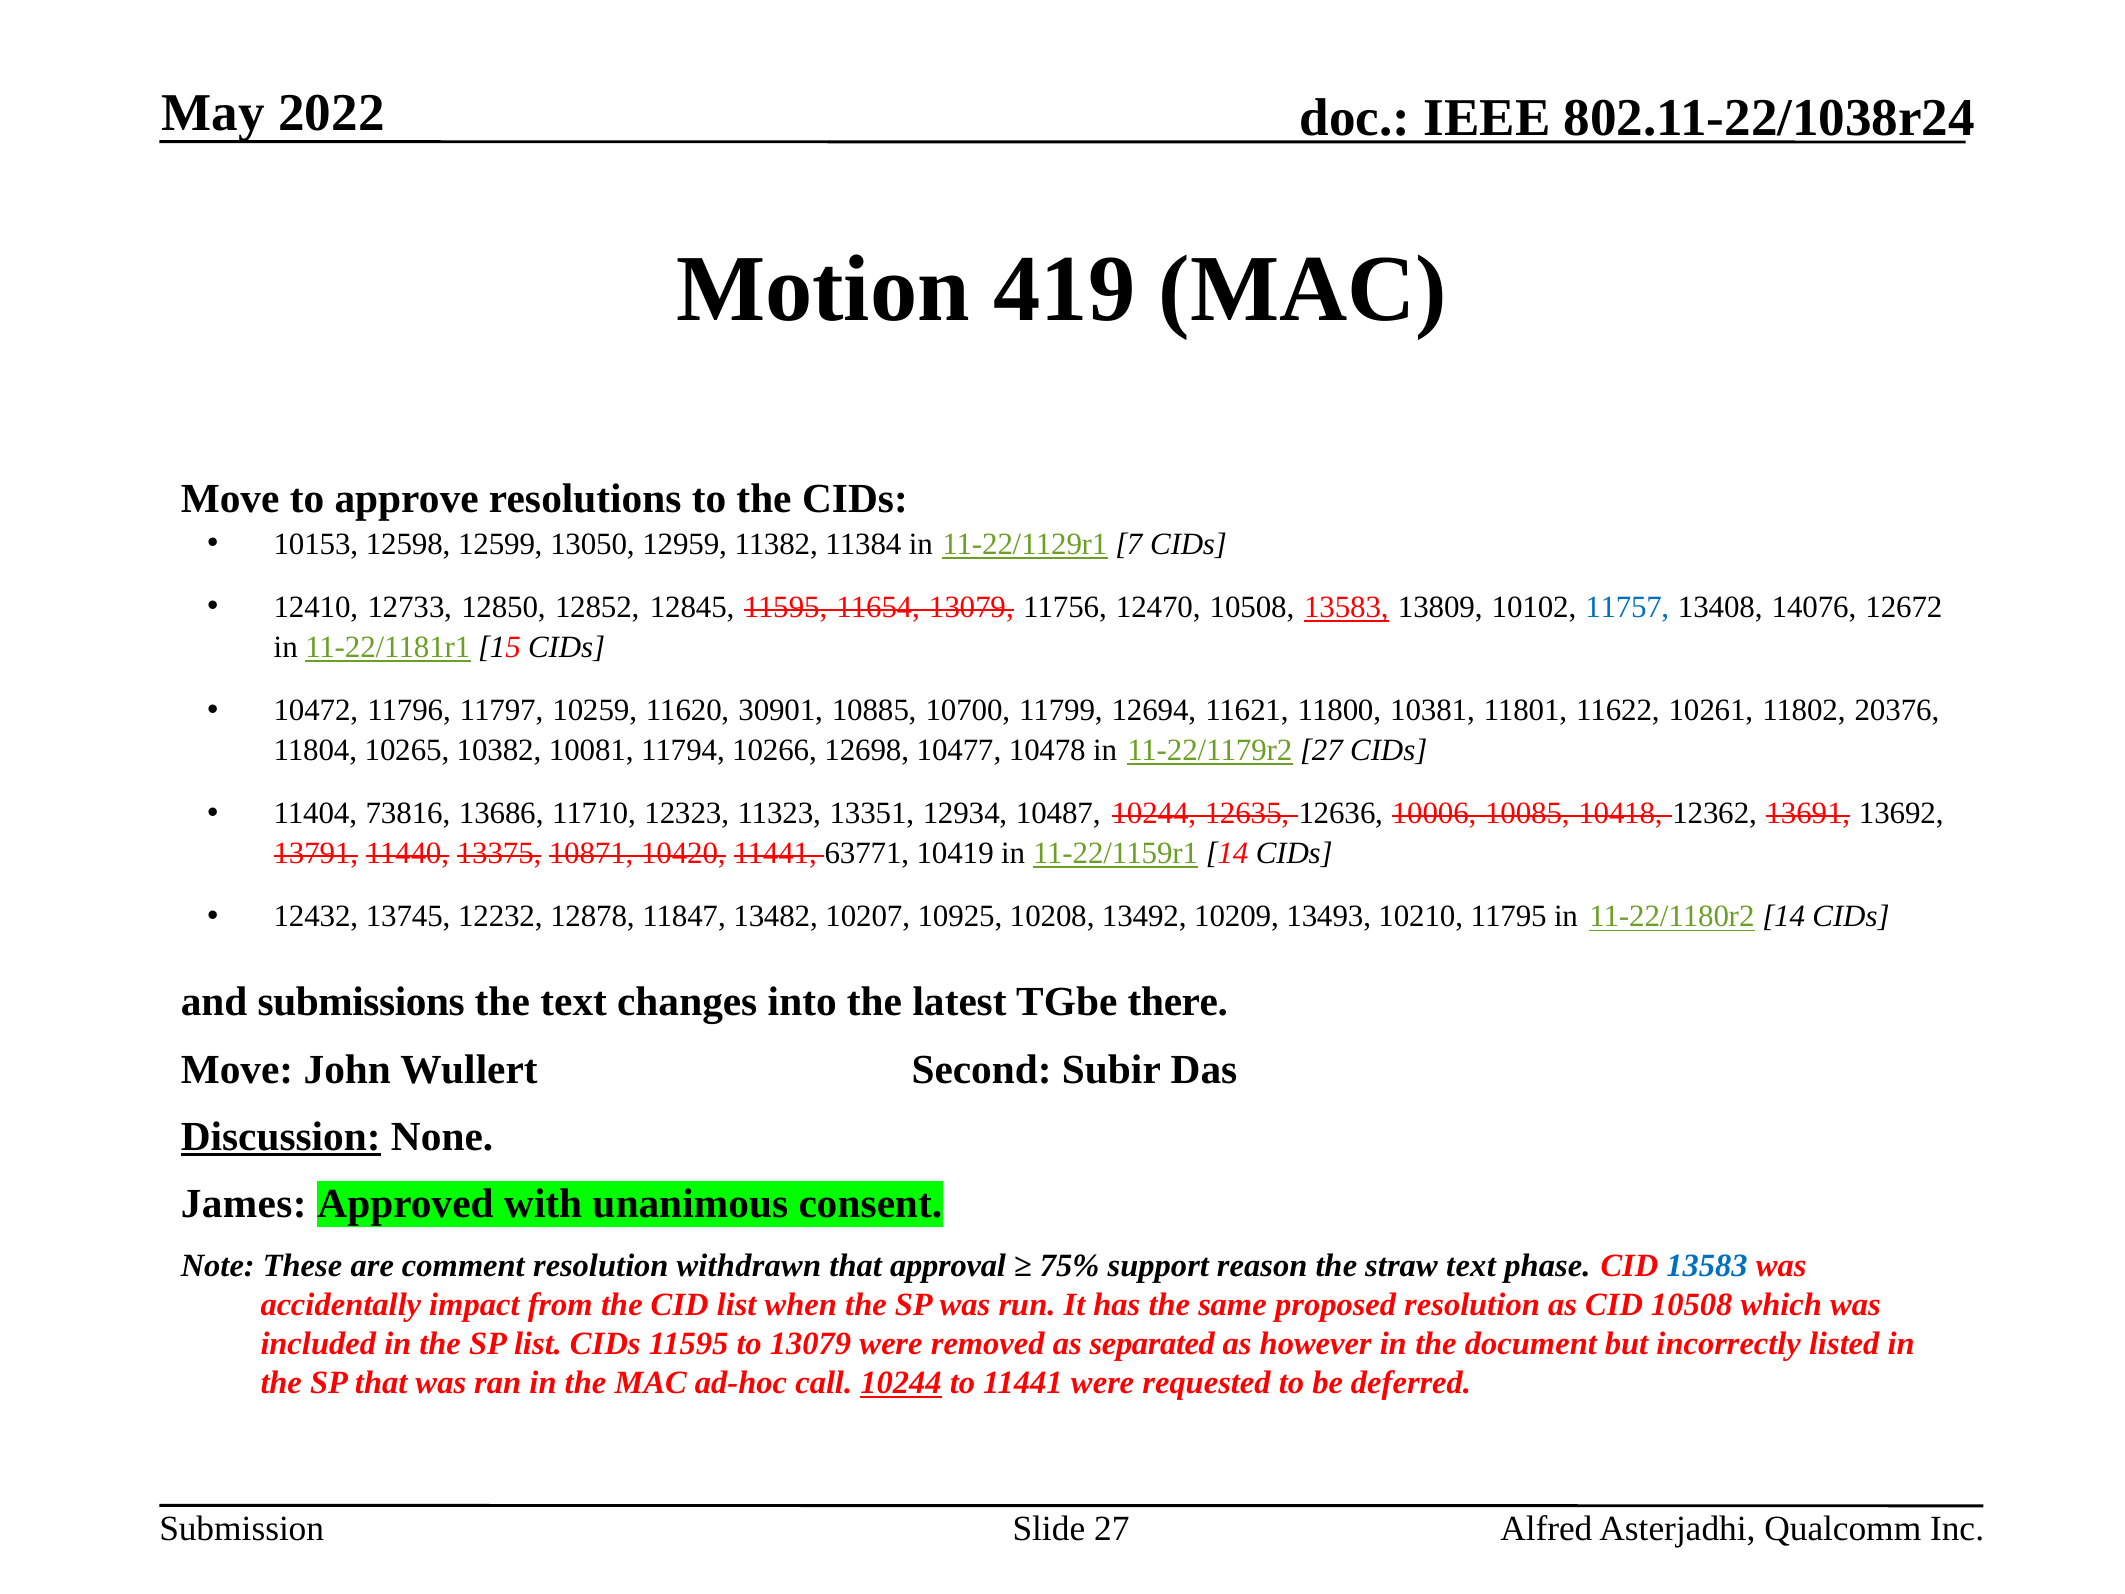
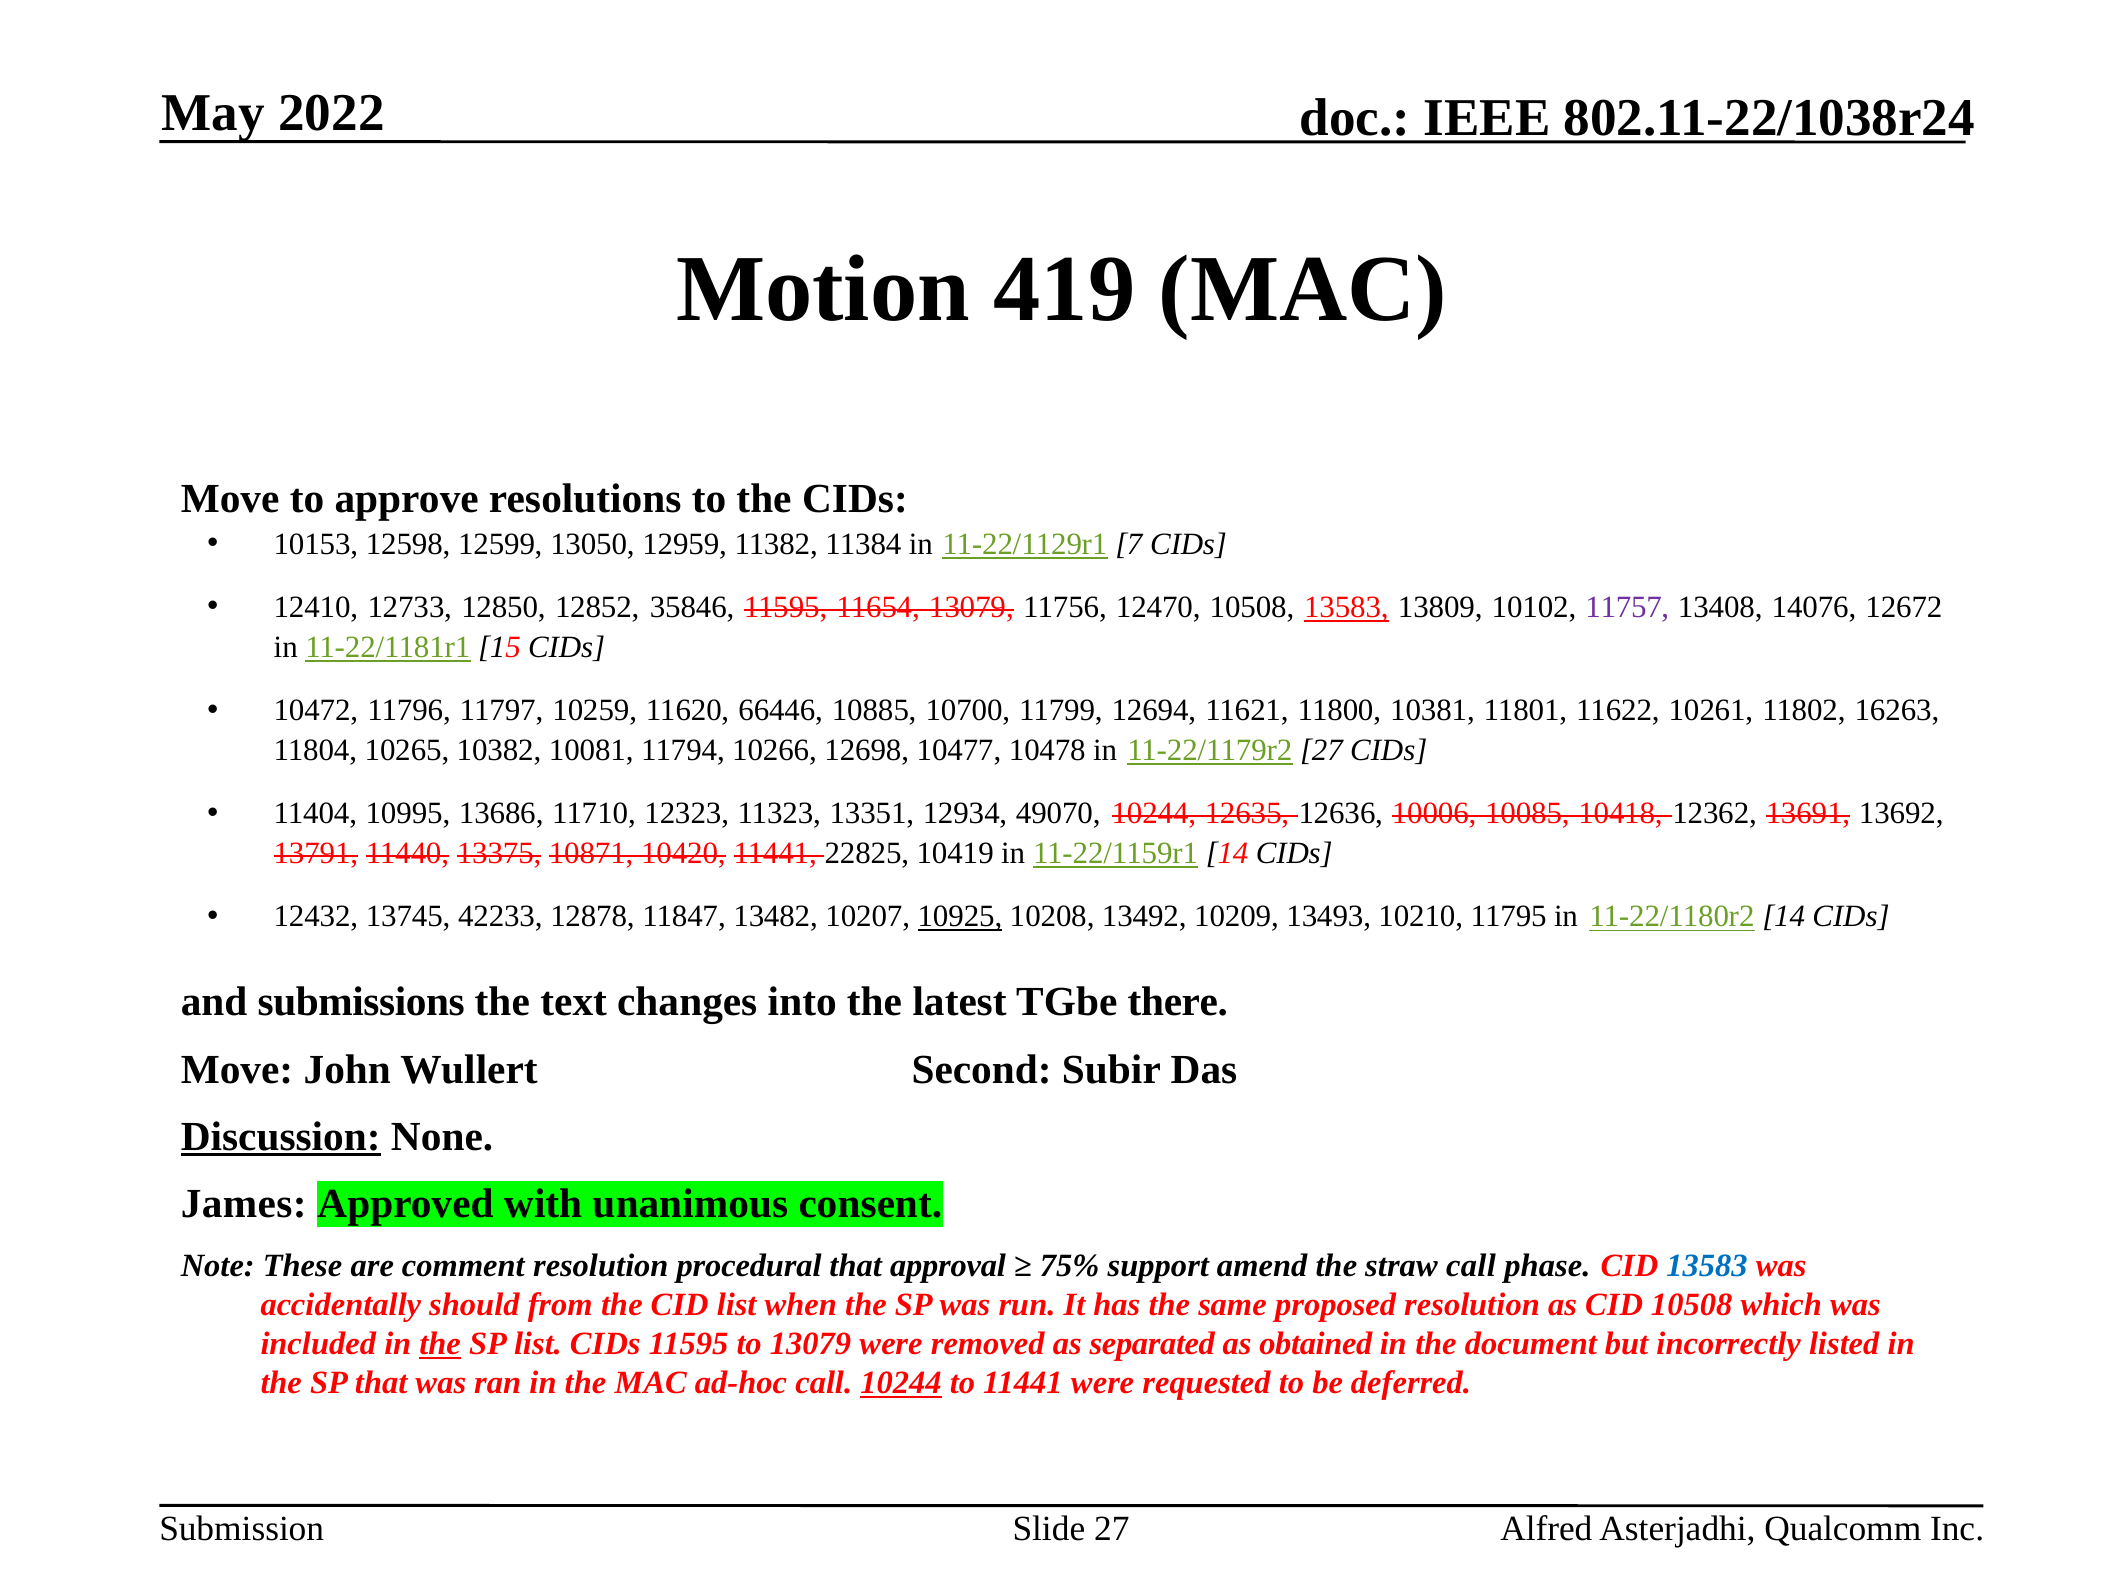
12845: 12845 -> 35846
11757 colour: blue -> purple
30901: 30901 -> 66446
20376: 20376 -> 16263
73816: 73816 -> 10995
10487: 10487 -> 49070
63771: 63771 -> 22825
12232: 12232 -> 42233
10925 underline: none -> present
withdrawn: withdrawn -> procedural
reason: reason -> amend
straw text: text -> call
impact: impact -> should
the at (440, 1343) underline: none -> present
however: however -> obtained
